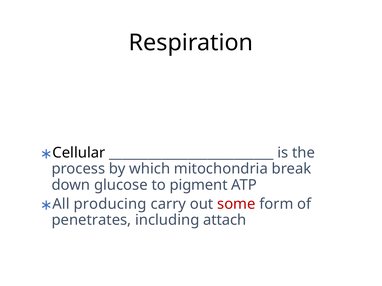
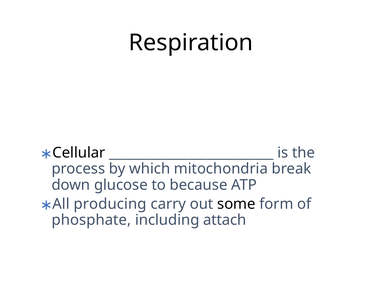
pigment: pigment -> because
some colour: red -> black
penetrates: penetrates -> phosphate
